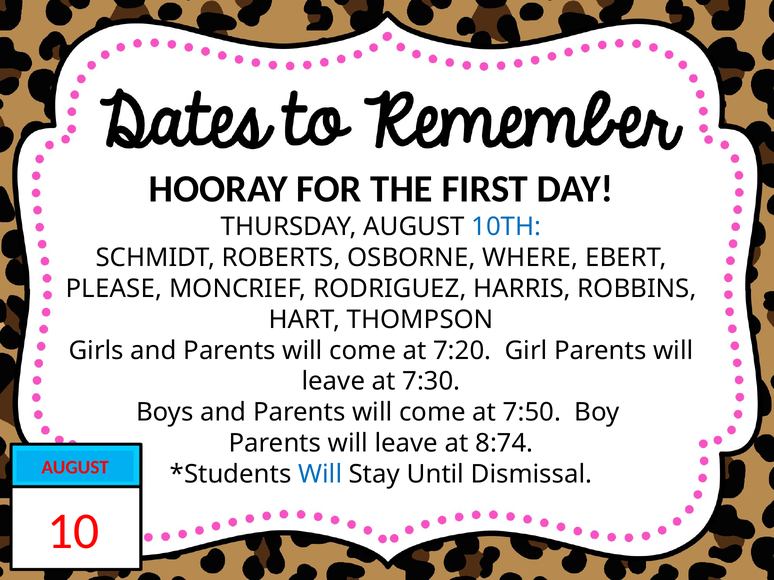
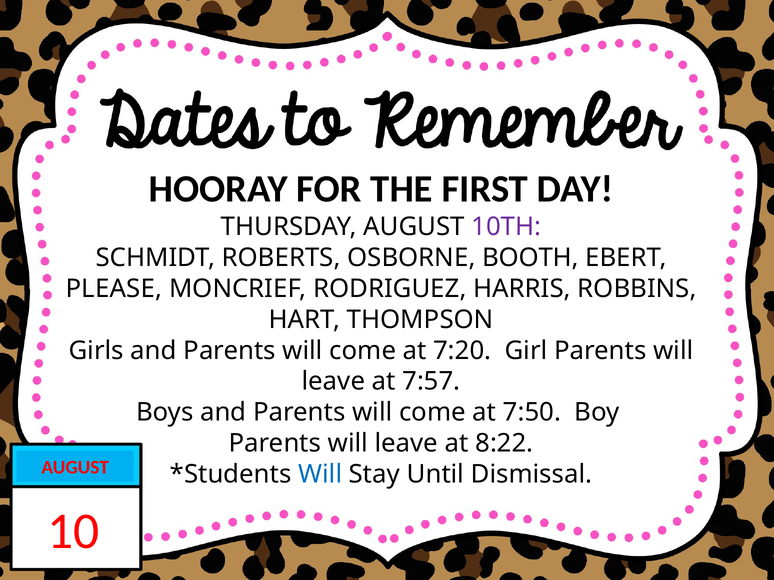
10TH colour: blue -> purple
WHERE: WHERE -> BOOTH
7:30: 7:30 -> 7:57
8:74: 8:74 -> 8:22
